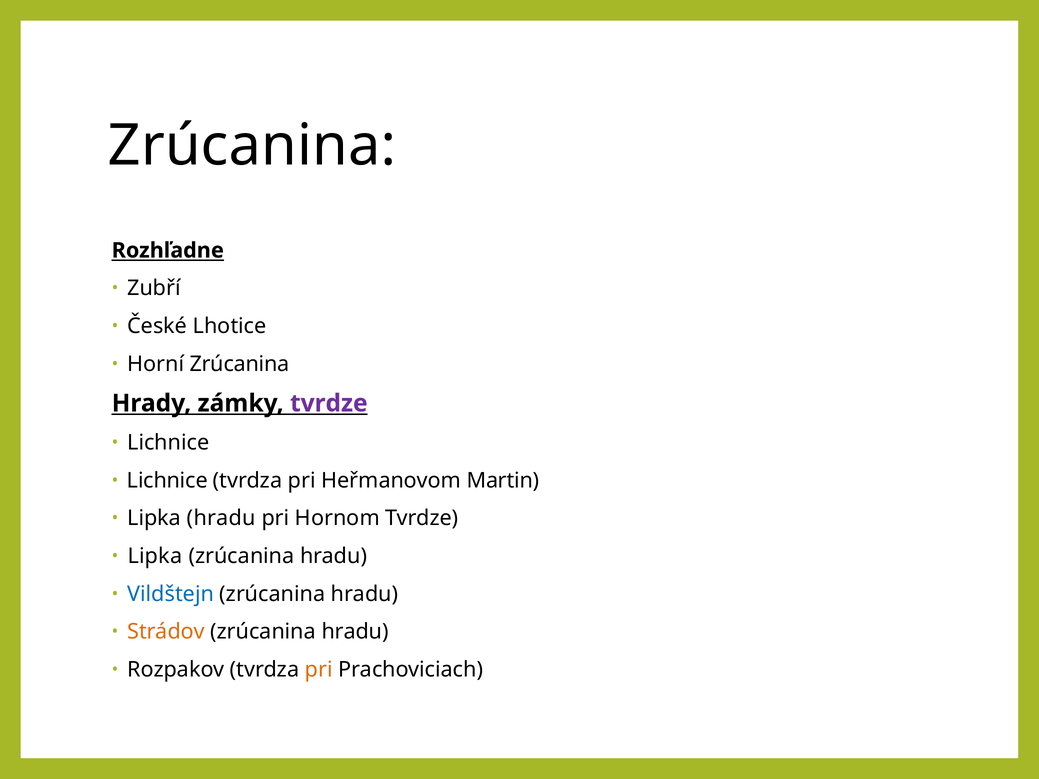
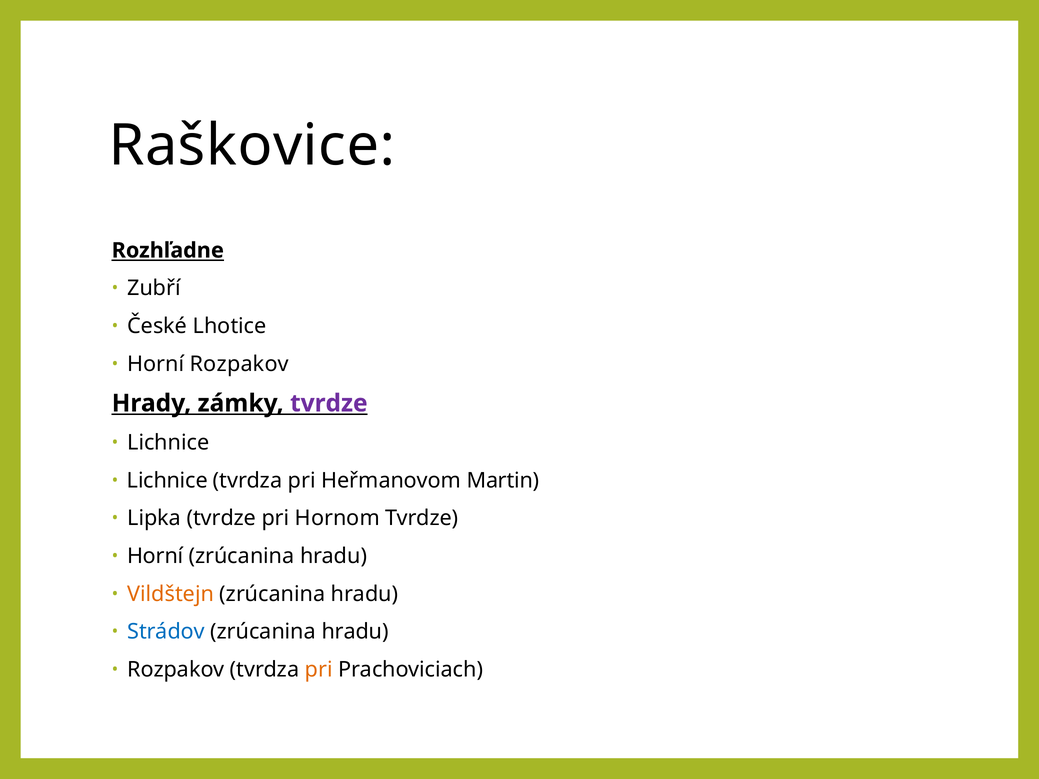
Zrúcanina at (252, 146): Zrúcanina -> Raškovice
Horní Zrúcanina: Zrúcanina -> Rozpakov
Lipka hradu: hradu -> tvrdze
Lipka at (155, 556): Lipka -> Horní
Vildštejn colour: blue -> orange
Strádov colour: orange -> blue
